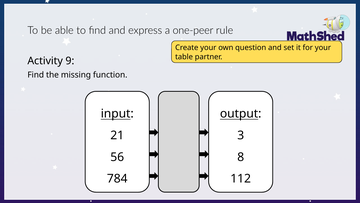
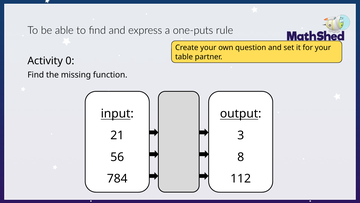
one-peer: one-peer -> one-puts
9: 9 -> 0
